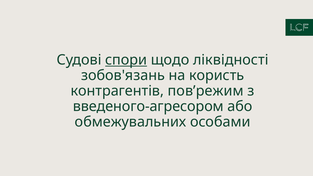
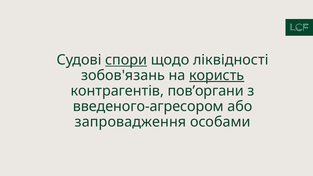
користь underline: none -> present
пов’режим: пов’режим -> пов’органи
обмежувальних: обмежувальних -> запровадження
